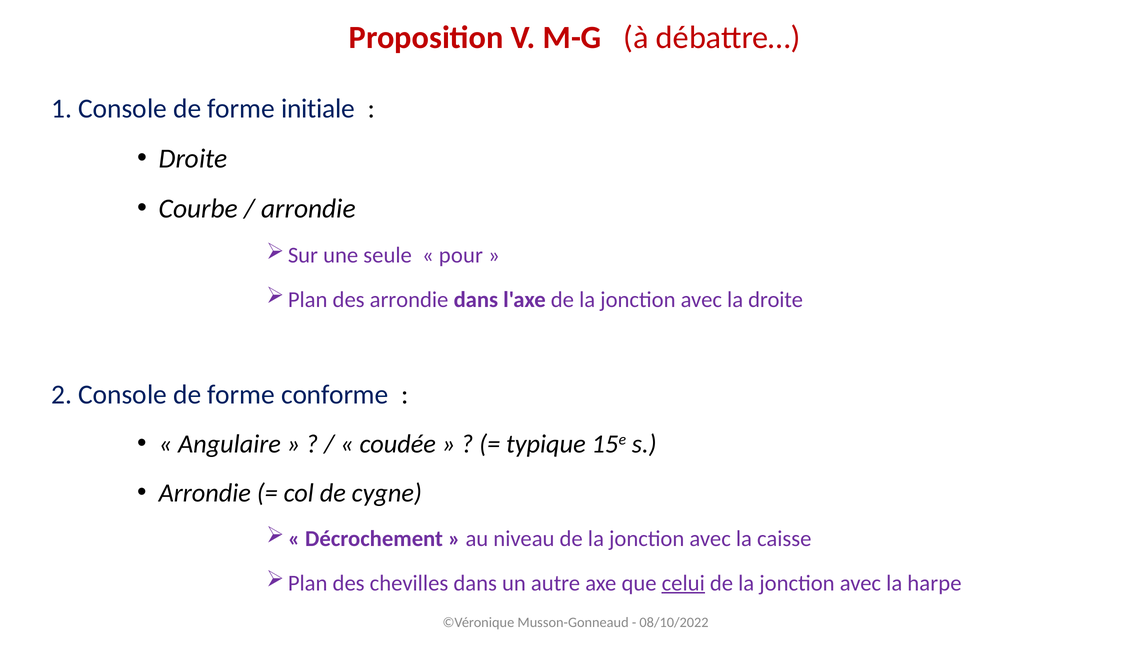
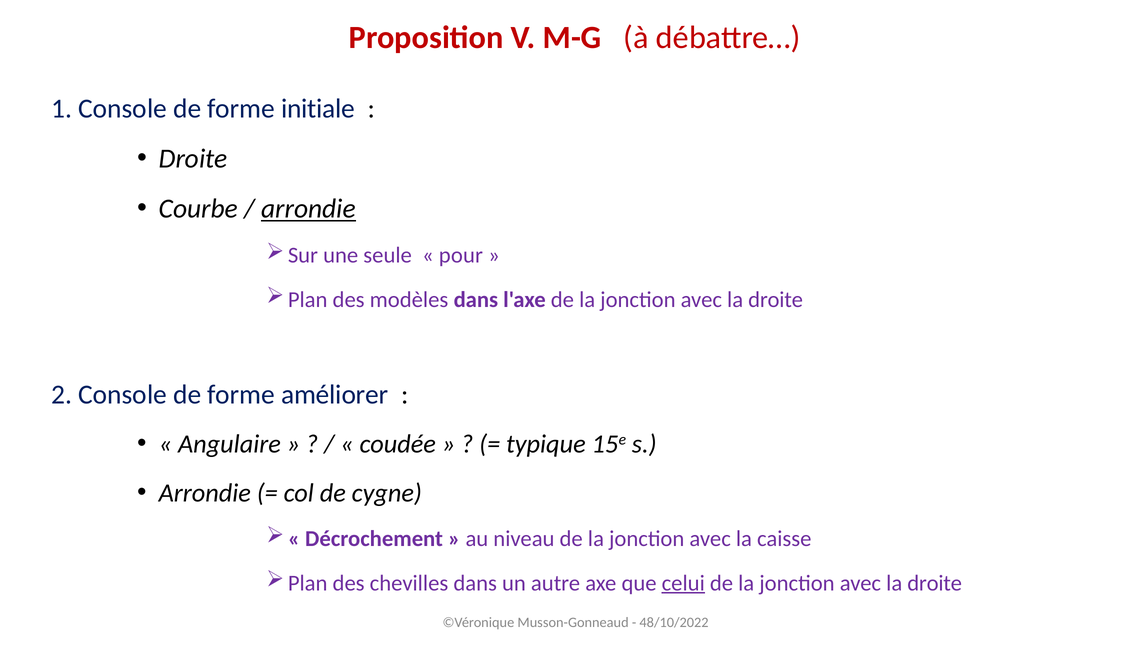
arrondie at (308, 209) underline: none -> present
des arrondie: arrondie -> modèles
conforme: conforme -> améliorer
harpe at (934, 583): harpe -> droite
08/10/2022: 08/10/2022 -> 48/10/2022
